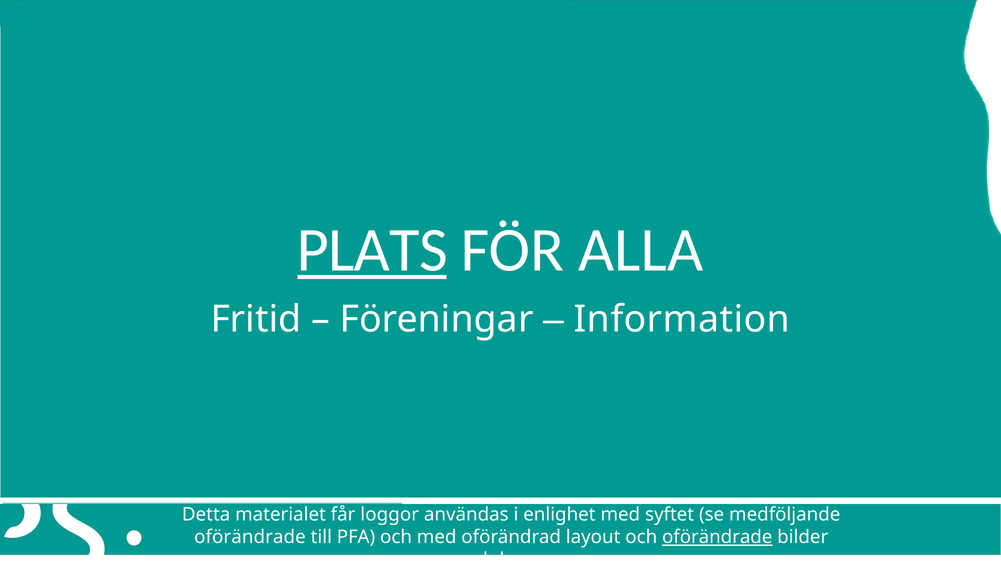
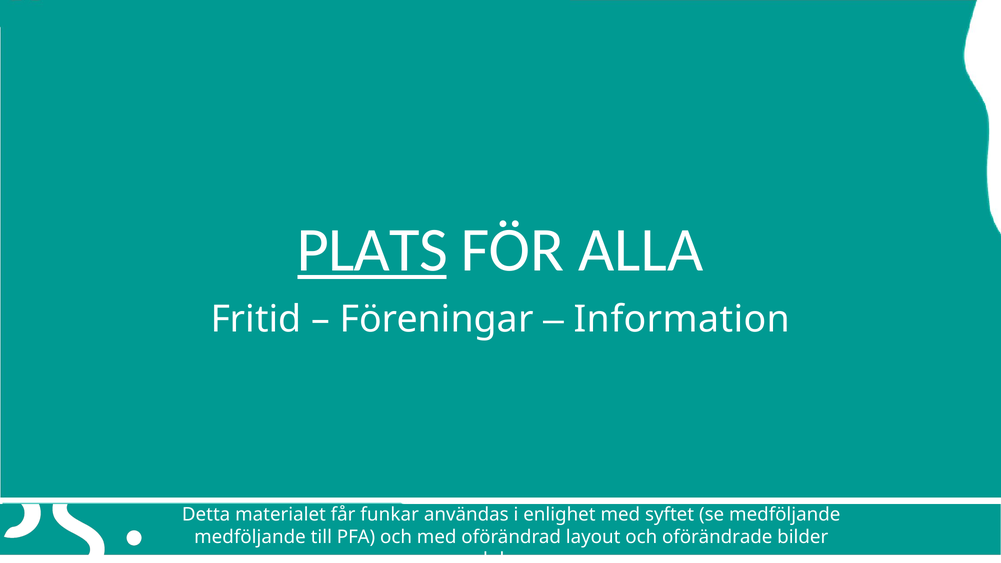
får loggor: loggor -> funkar
oförändrade at (250, 537): oförändrade -> medföljande
oförändrade at (717, 537) underline: present -> none
